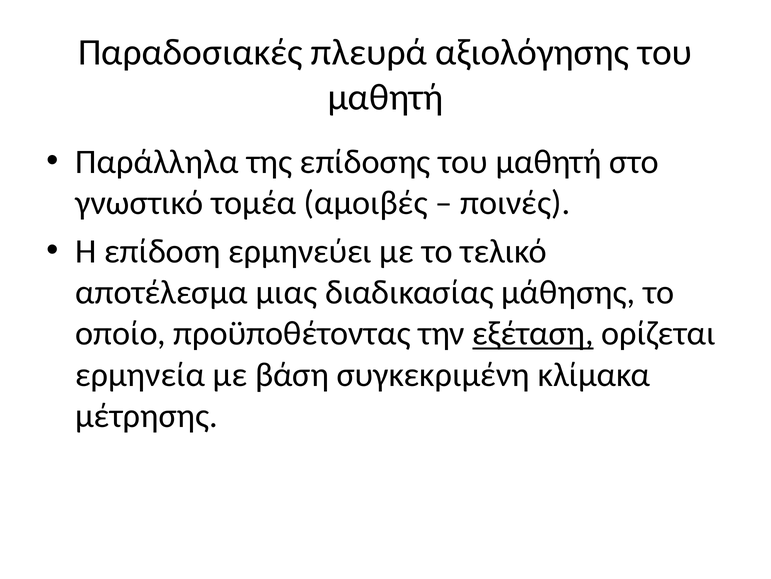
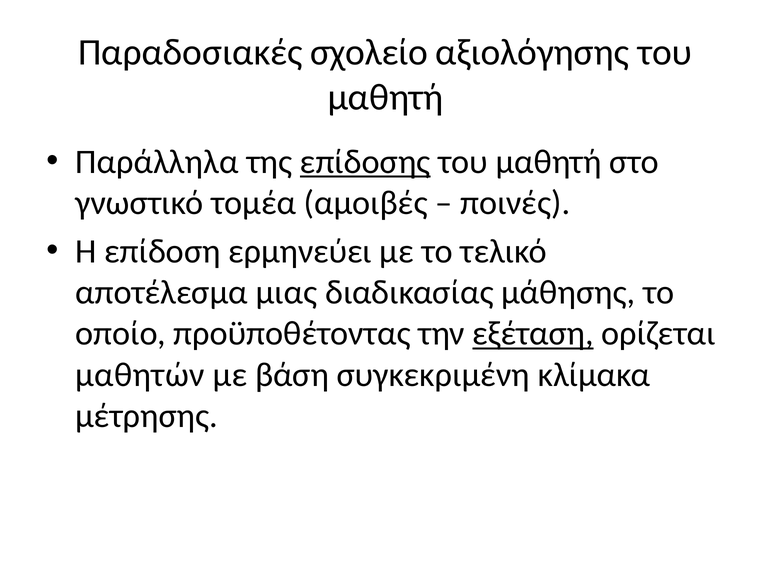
πλευρά: πλευρά -> σχολείο
επίδοσης underline: none -> present
ερμηνεία: ερμηνεία -> μαθητών
